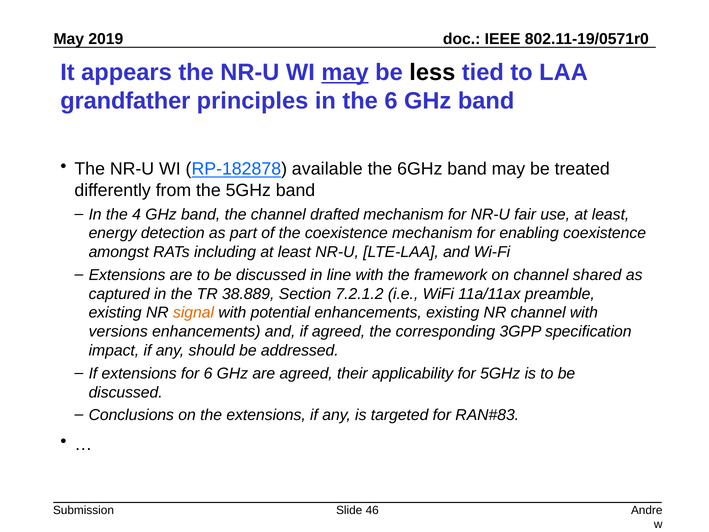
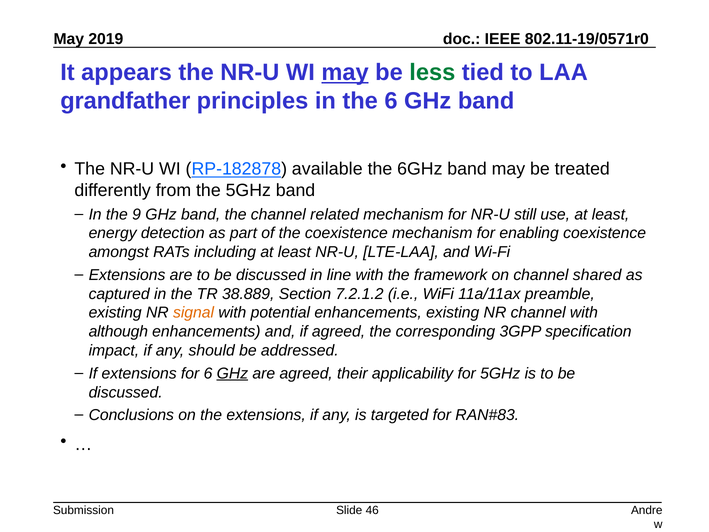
less colour: black -> green
4: 4 -> 9
drafted: drafted -> related
fair: fair -> still
versions: versions -> although
GHz at (232, 373) underline: none -> present
